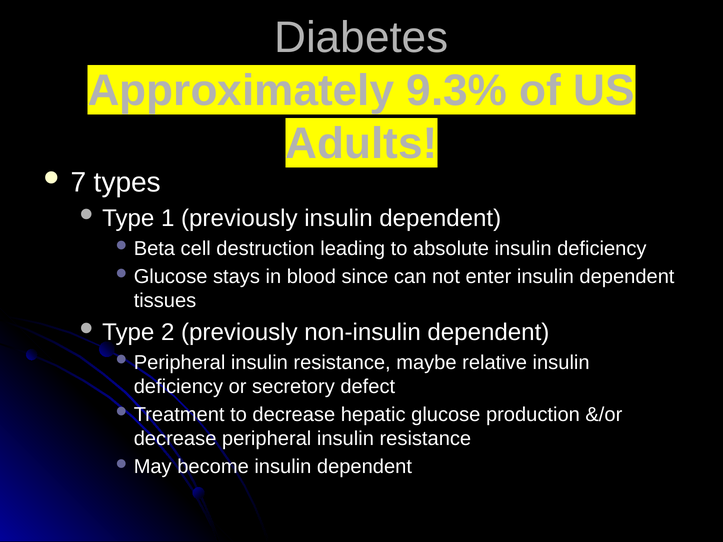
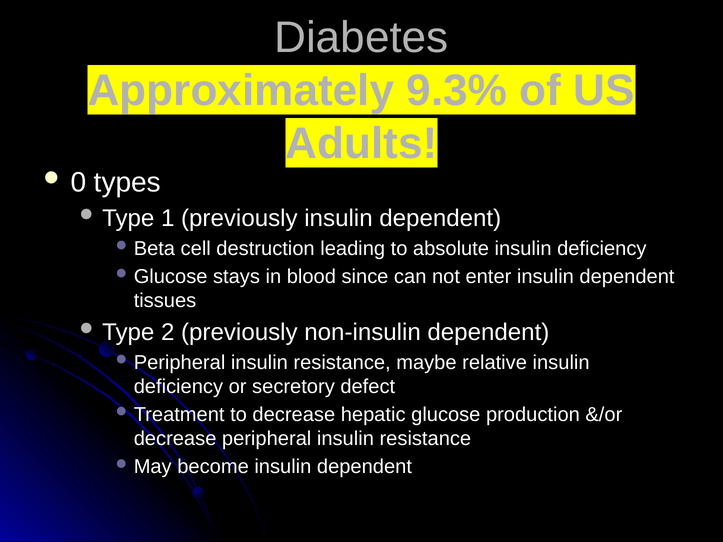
7: 7 -> 0
